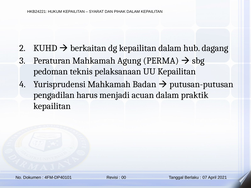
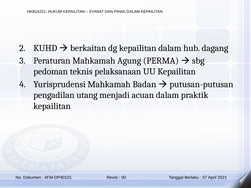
harus: harus -> utang
